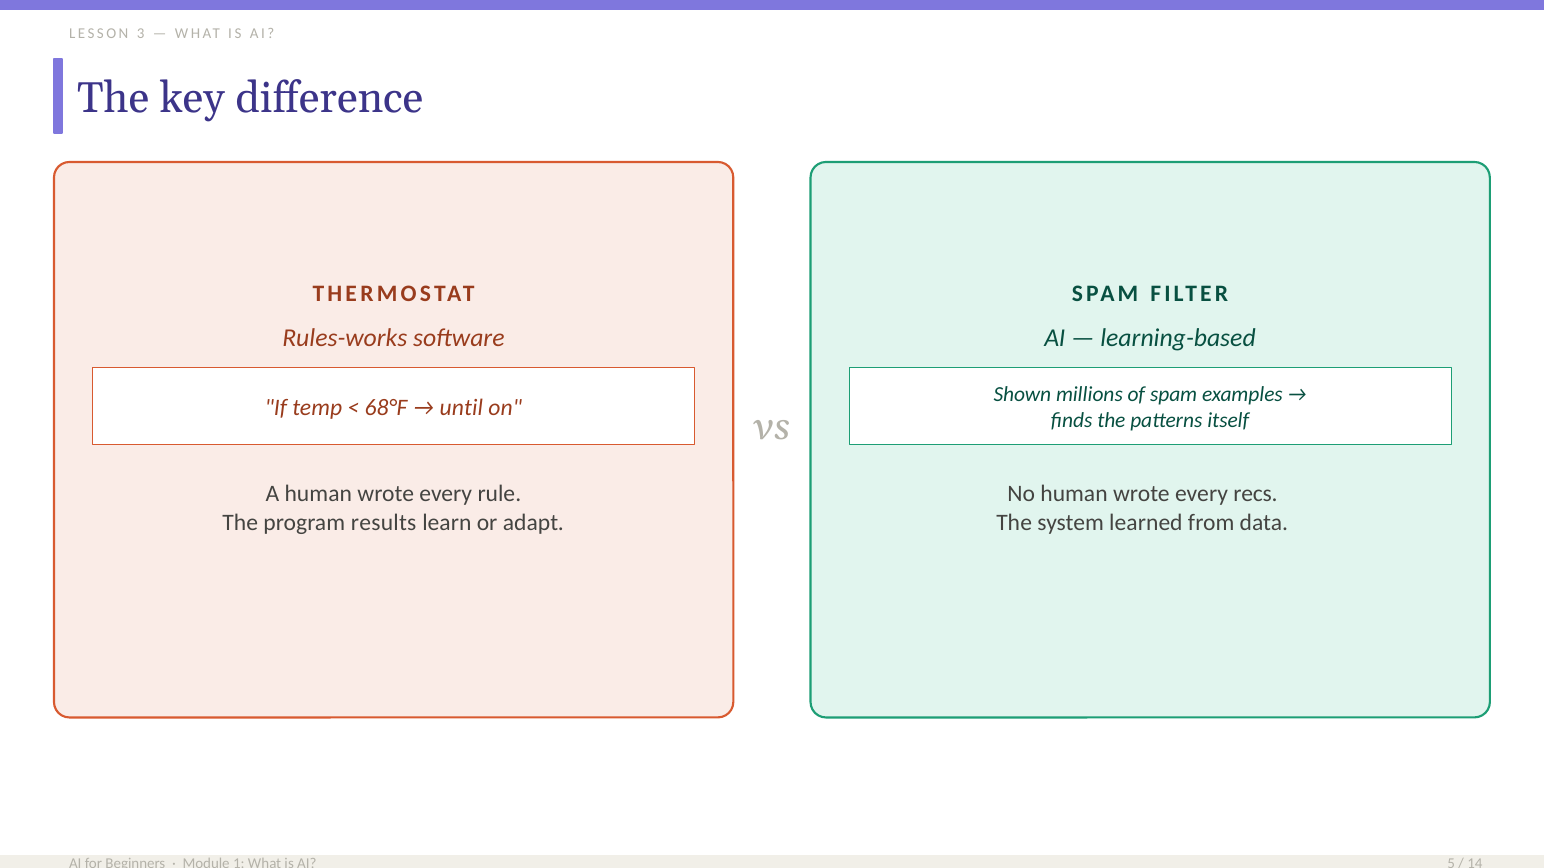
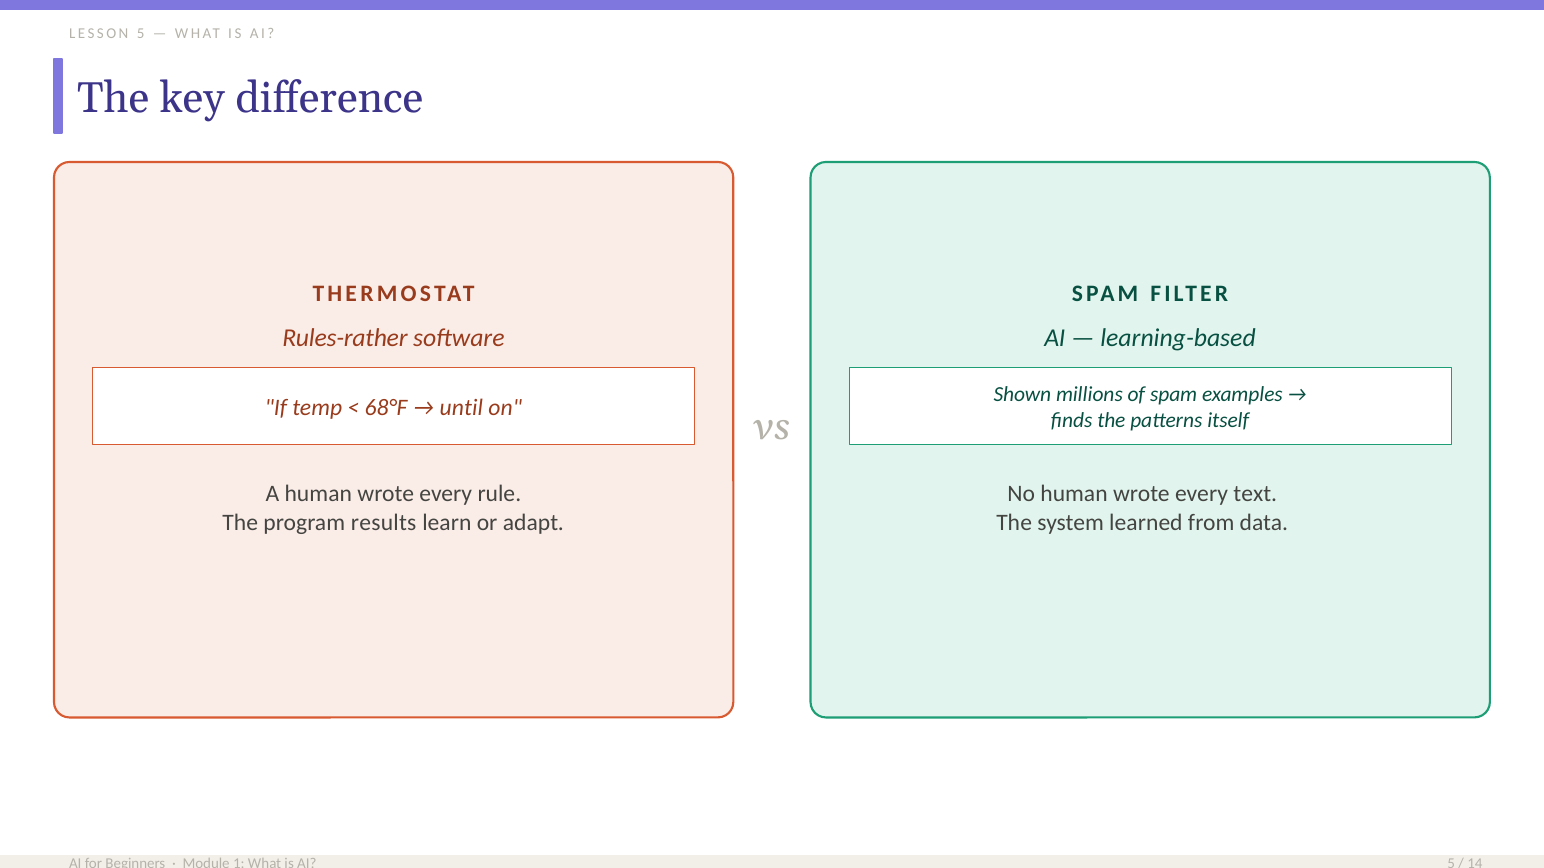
LESSON 3: 3 -> 5
Rules-works: Rules-works -> Rules-rather
recs: recs -> text
